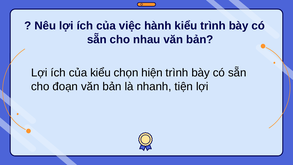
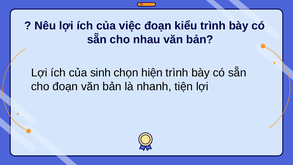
việc hành: hành -> đoạn
của kiểu: kiểu -> sinh
